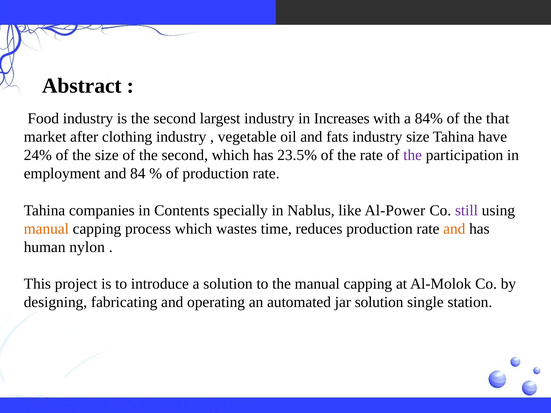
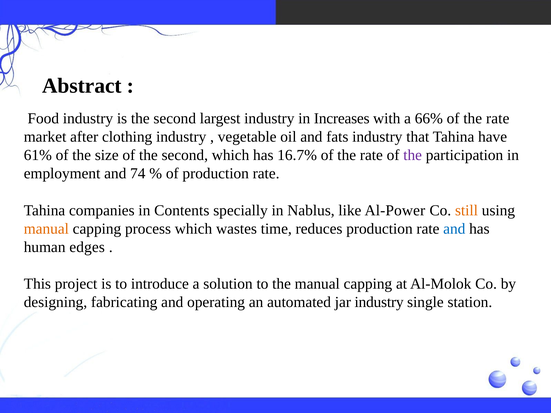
84%: 84% -> 66%
that at (498, 119): that -> rate
industry size: size -> that
24%: 24% -> 61%
23.5%: 23.5% -> 16.7%
84: 84 -> 74
still colour: purple -> orange
and at (454, 229) colour: orange -> blue
nylon: nylon -> edges
jar solution: solution -> industry
